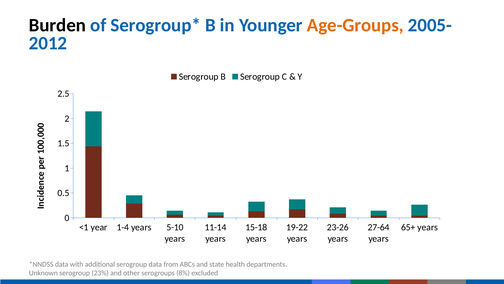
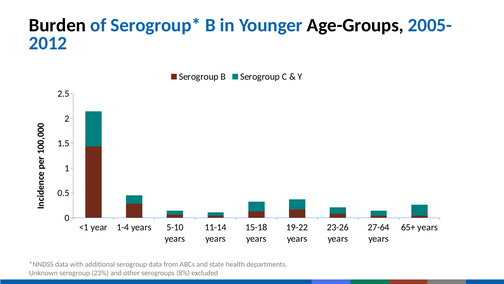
Age-Groups colour: orange -> black
